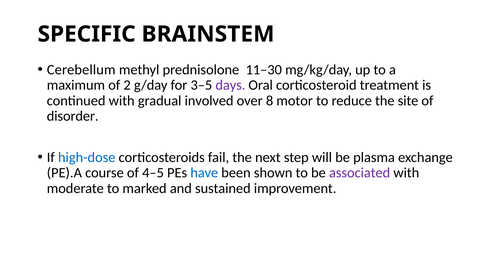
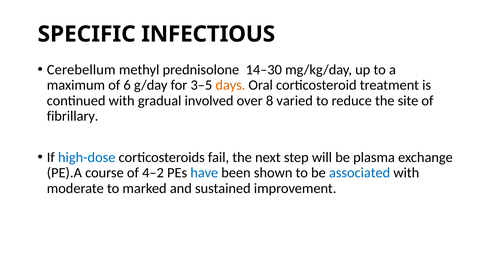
BRAINSTEM: BRAINSTEM -> INFECTIOUS
11–30: 11–30 -> 14–30
2: 2 -> 6
days colour: purple -> orange
motor: motor -> varied
disorder: disorder -> fibrillary
4–5: 4–5 -> 4–2
associated colour: purple -> blue
